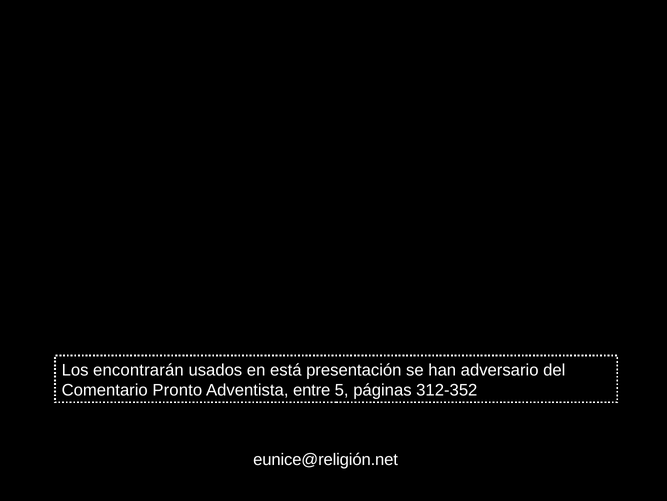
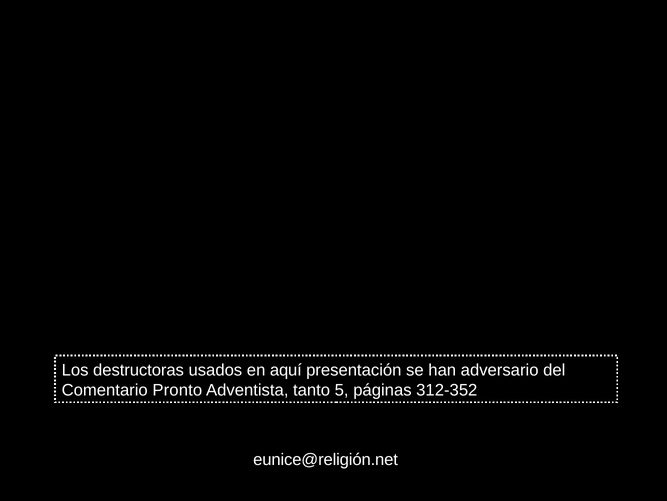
encontrarán: encontrarán -> destructoras
está: está -> aquí
entre: entre -> tanto
